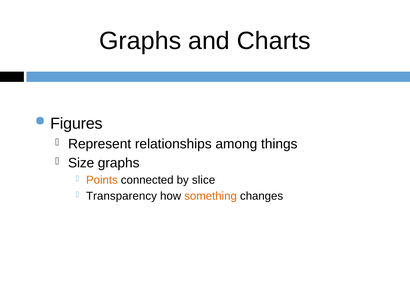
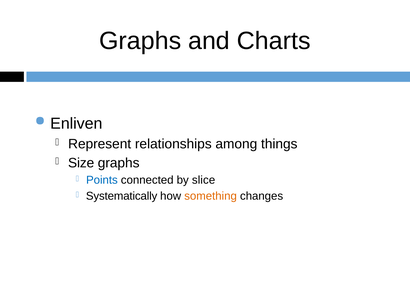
Figures: Figures -> Enliven
Points colour: orange -> blue
Transparency: Transparency -> Systematically
